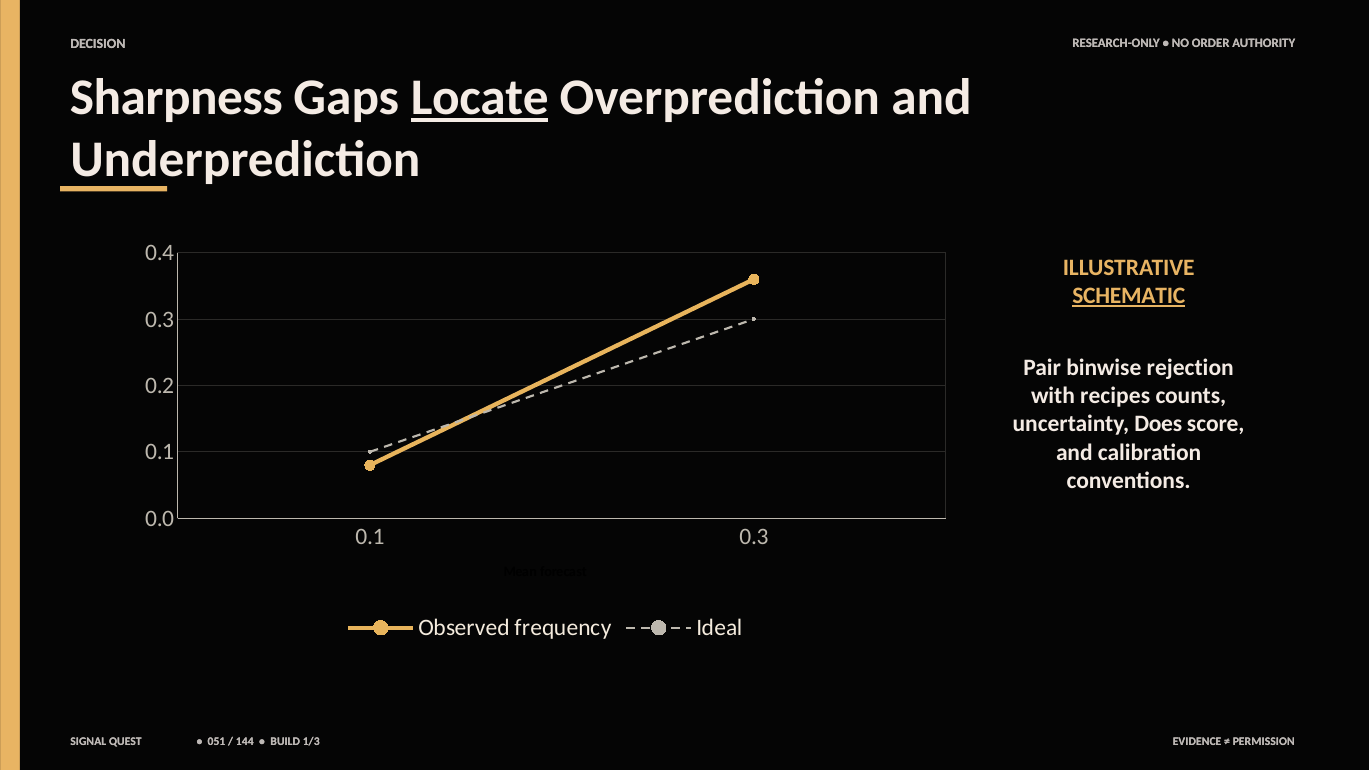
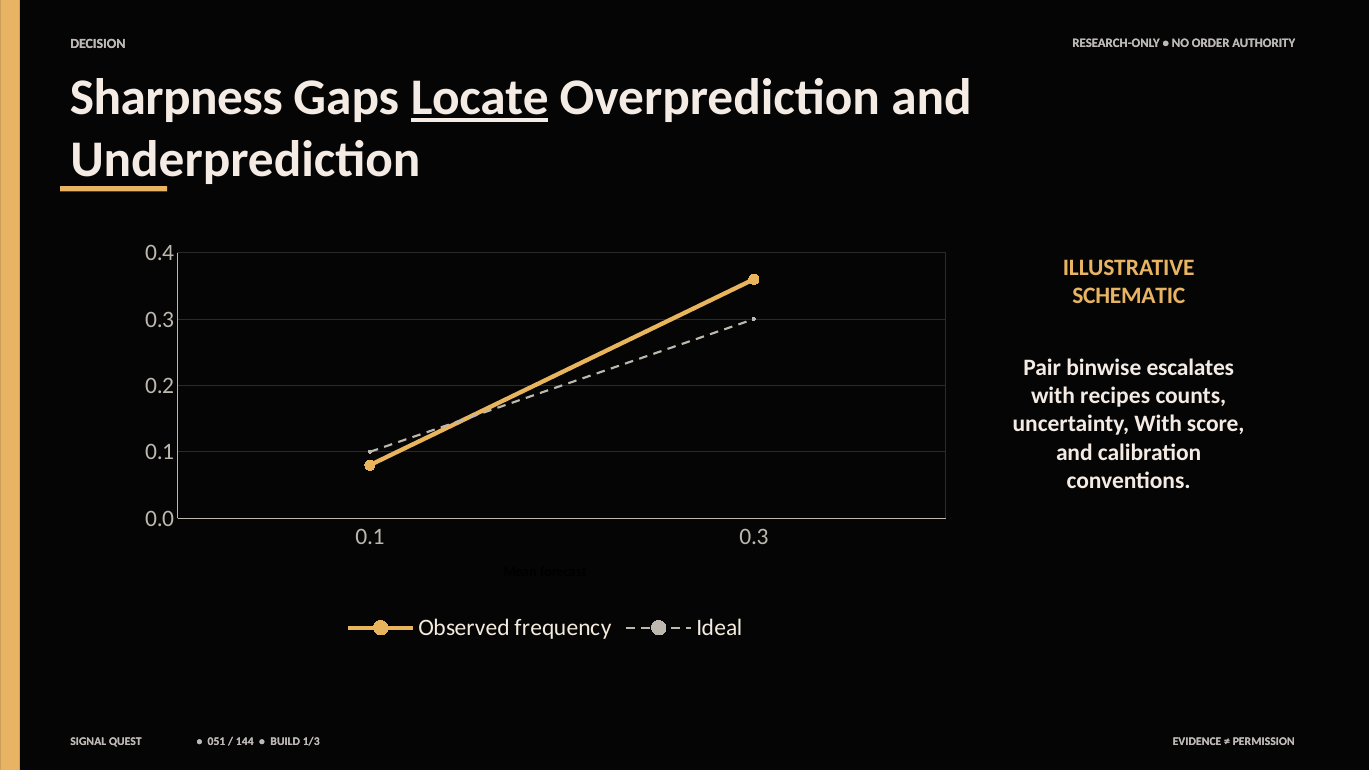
SCHEMATIC underline: present -> none
rejection: rejection -> escalates
uncertainty Does: Does -> With
